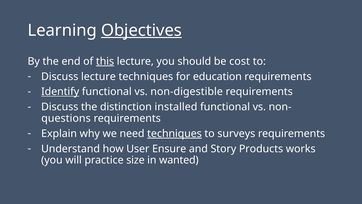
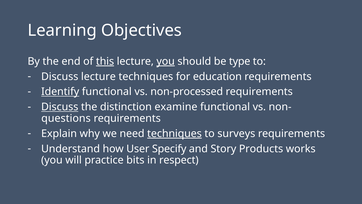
Objectives underline: present -> none
you at (166, 61) underline: none -> present
cost: cost -> type
non-digestible: non-digestible -> non-processed
Discuss at (60, 107) underline: none -> present
installed: installed -> examine
Ensure: Ensure -> Specify
size: size -> bits
wanted: wanted -> respect
